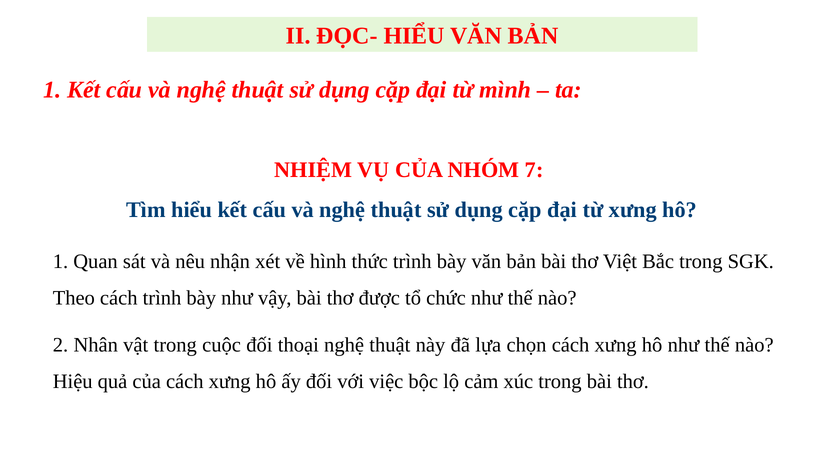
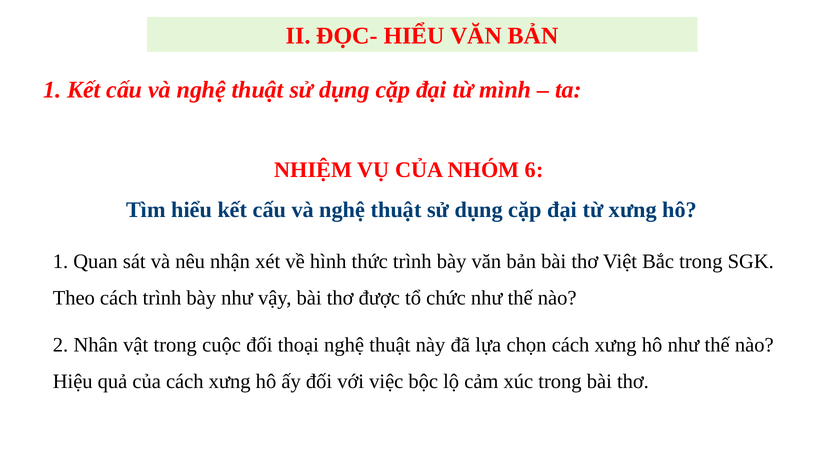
7: 7 -> 6
